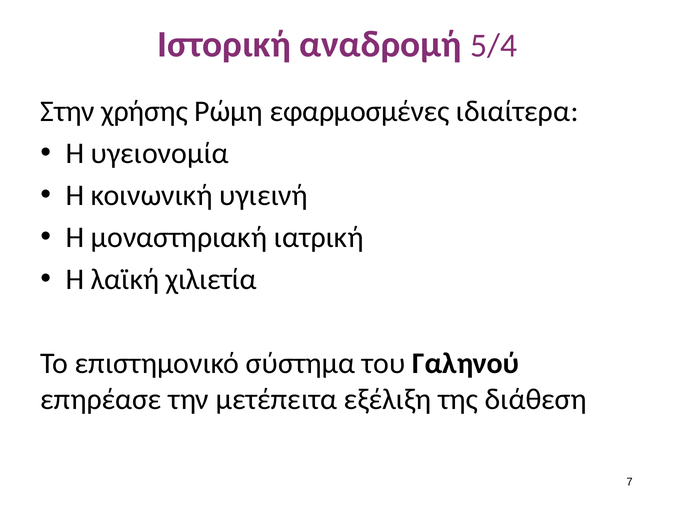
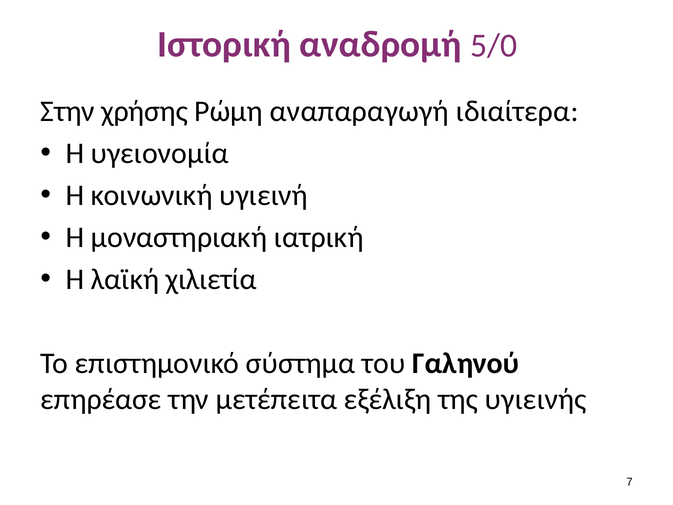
5/4: 5/4 -> 5/0
εφαρμοσμένες: εφαρμοσμένες -> αναπαραγωγή
διάθεση: διάθεση -> υγιεινής
